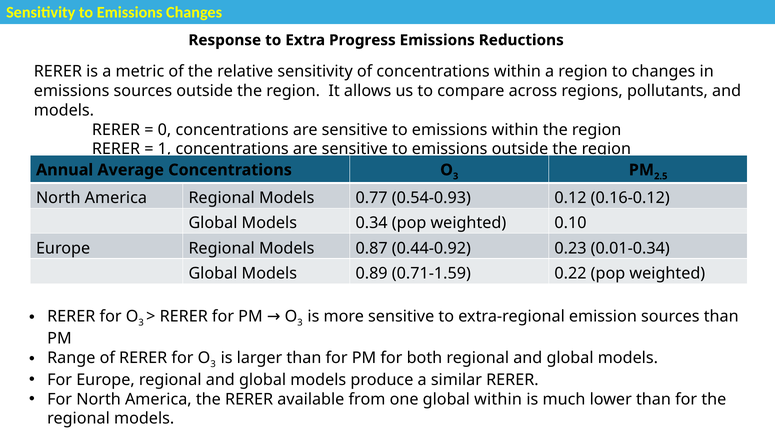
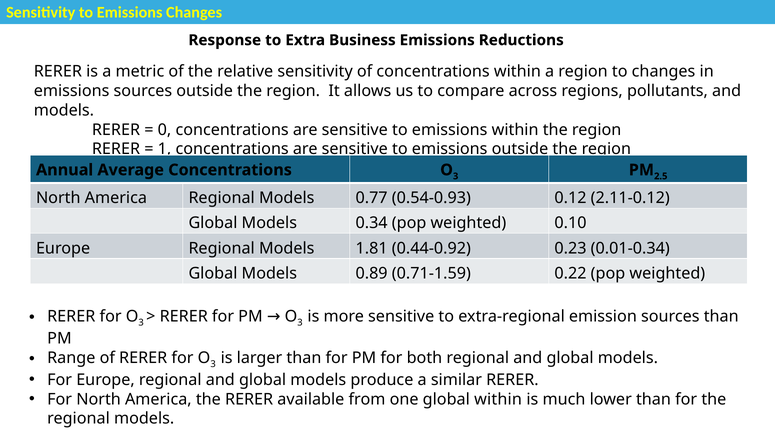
Progress: Progress -> Business
0.16-0.12: 0.16-0.12 -> 2.11-0.12
0.87: 0.87 -> 1.81
